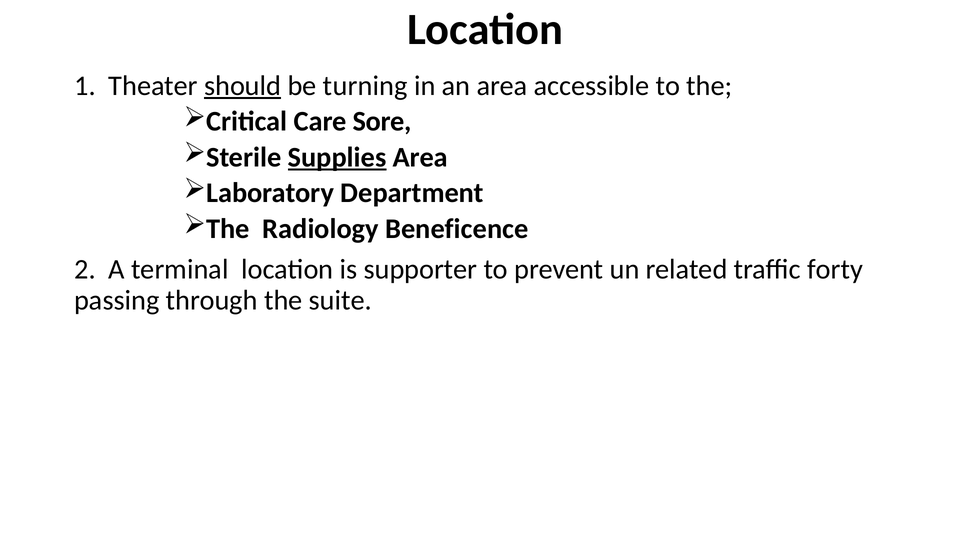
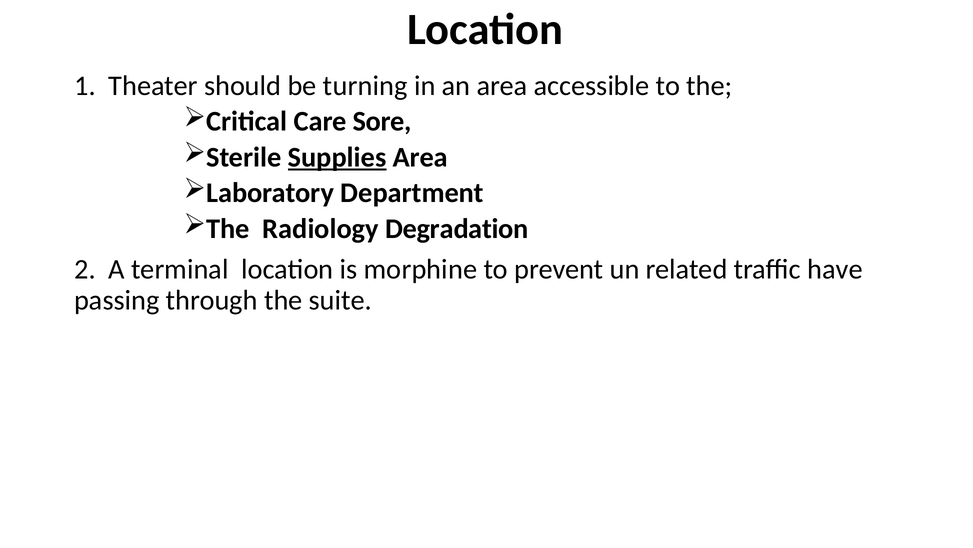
should underline: present -> none
Beneficence: Beneficence -> Degradation
supporter: supporter -> morphine
forty: forty -> have
